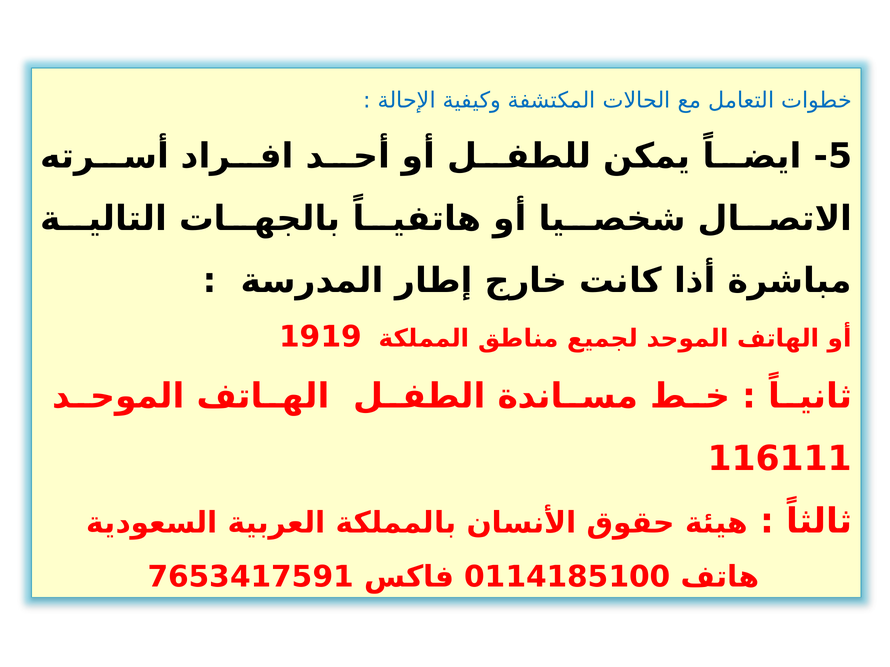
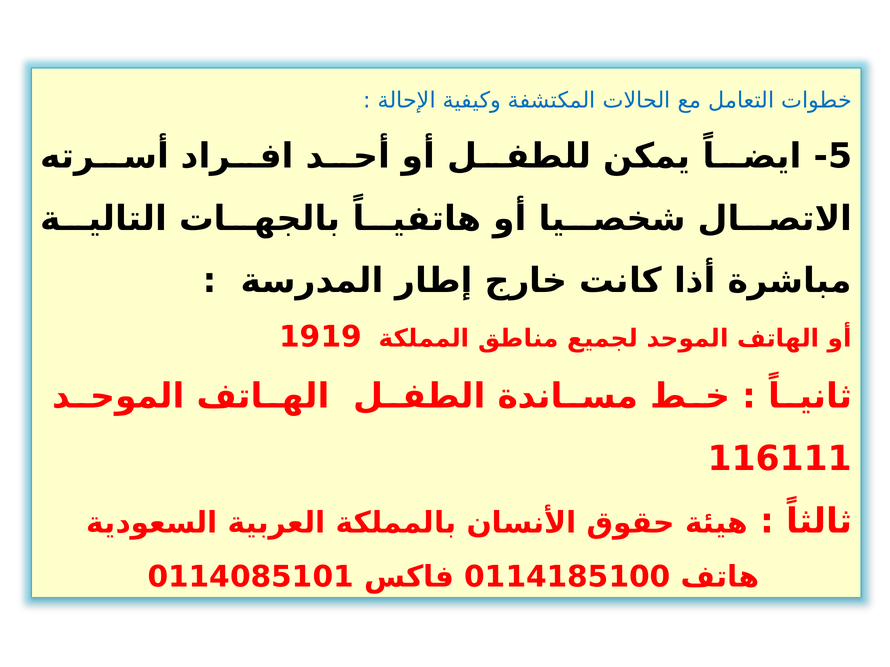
7653417591: 7653417591 -> 0114085101
